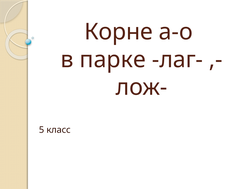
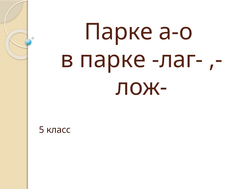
Корне at (119, 32): Корне -> Парке
